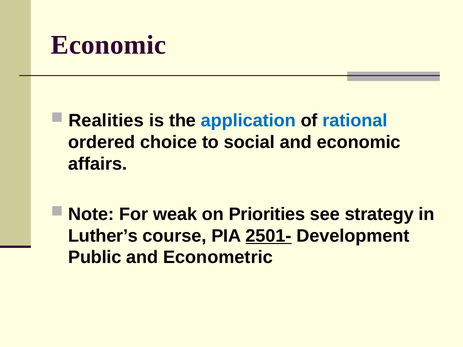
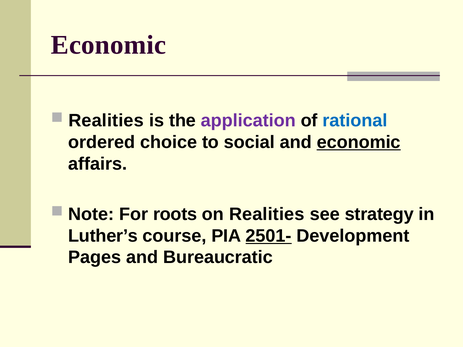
application colour: blue -> purple
economic at (359, 142) underline: none -> present
weak: weak -> roots
on Priorities: Priorities -> Realities
Public: Public -> Pages
Econometric: Econometric -> Bureaucratic
